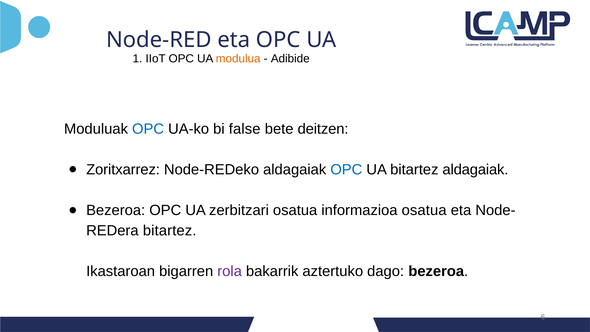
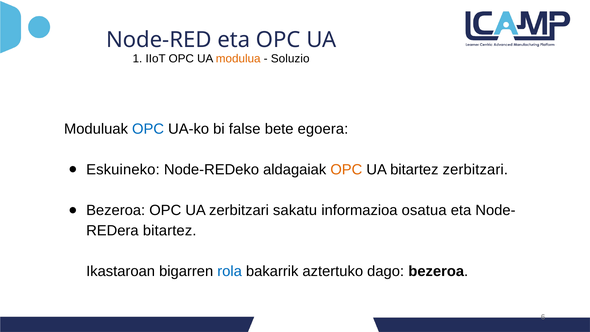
Adibide: Adibide -> Soluzio
deitzen: deitzen -> egoera
Zoritxarrez: Zoritxarrez -> Eskuineko
OPC at (346, 170) colour: blue -> orange
bitartez aldagaiak: aldagaiak -> zerbitzari
zerbitzari osatua: osatua -> sakatu
rola colour: purple -> blue
